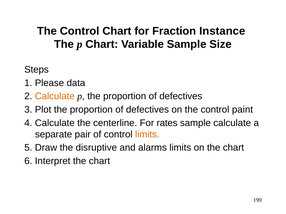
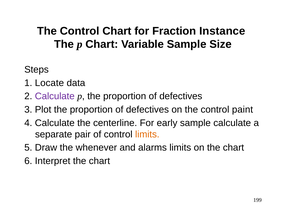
Please: Please -> Locate
Calculate at (55, 96) colour: orange -> purple
rates: rates -> early
disruptive: disruptive -> whenever
